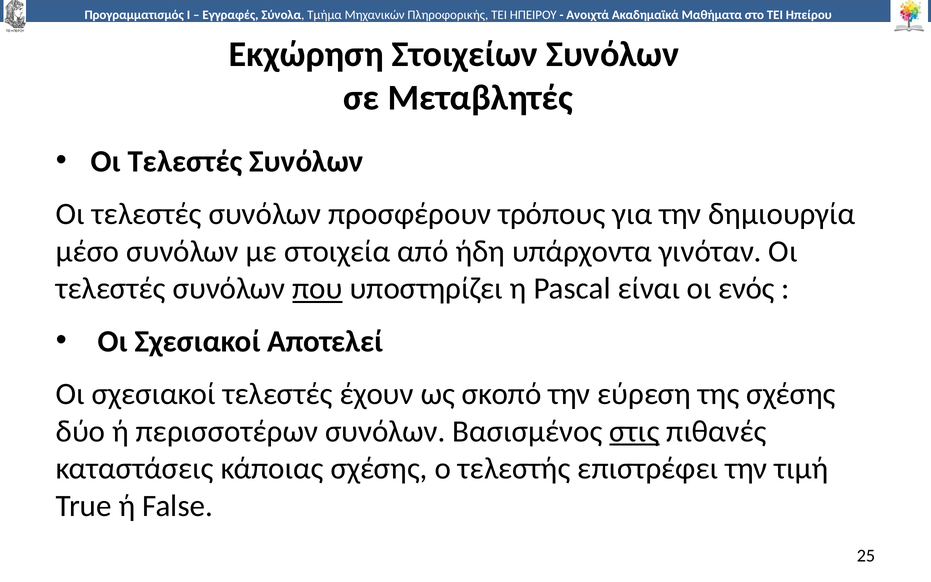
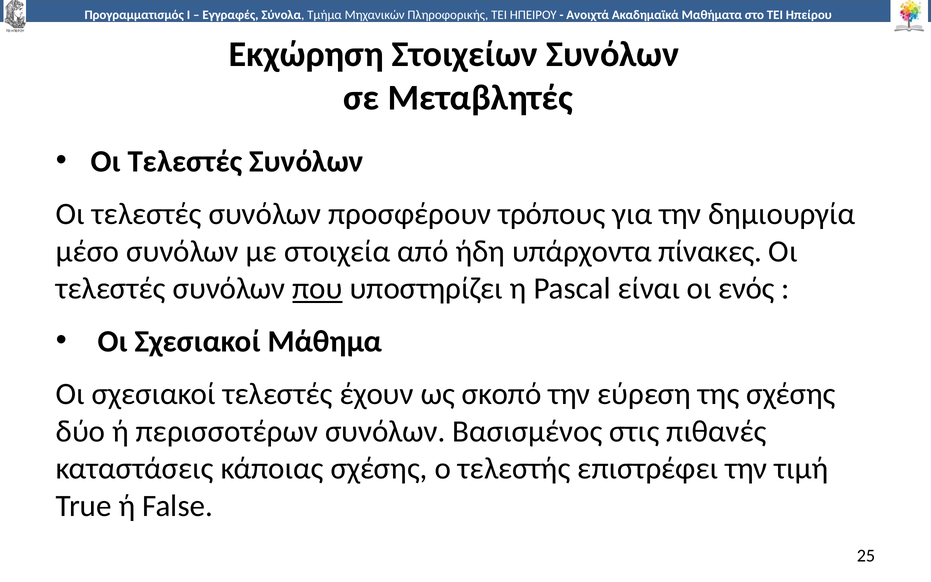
γινόταν: γινόταν -> πίνακες
Αποτελεί: Αποτελεί -> Μάθημα
στις underline: present -> none
